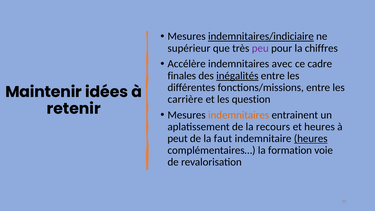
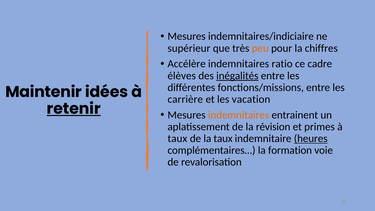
indemnitaires/indiciaire underline: present -> none
peu colour: purple -> orange
avec: avec -> ratio
finales: finales -> élèves
question: question -> vacation
retenir underline: none -> present
recours: recours -> révision
et heures: heures -> primes
peut at (178, 138): peut -> taux
la faut: faut -> taux
